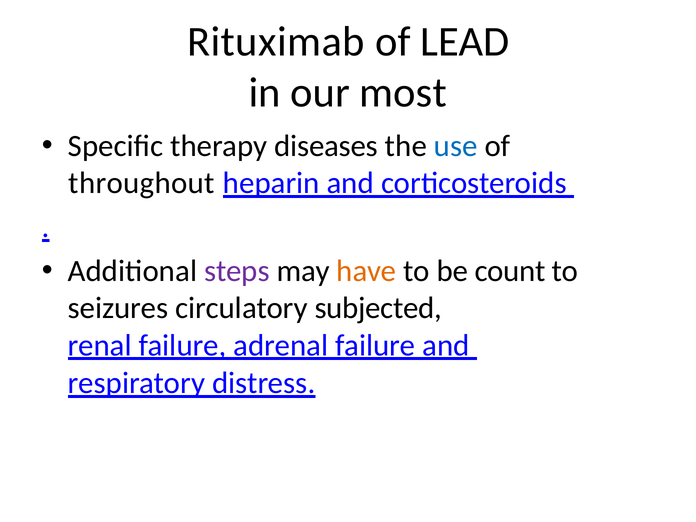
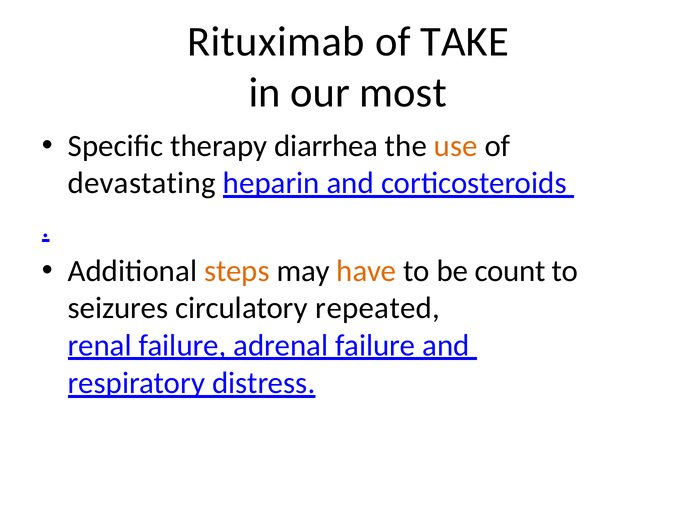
LEAD: LEAD -> TAKE
diseases: diseases -> diarrhea
use colour: blue -> orange
throughout: throughout -> devastating
steps colour: purple -> orange
subjected: subjected -> repeated
